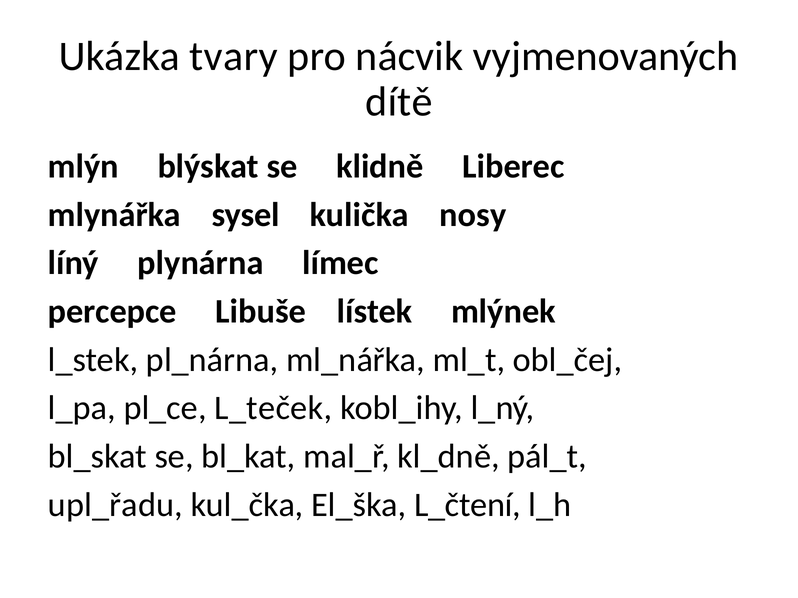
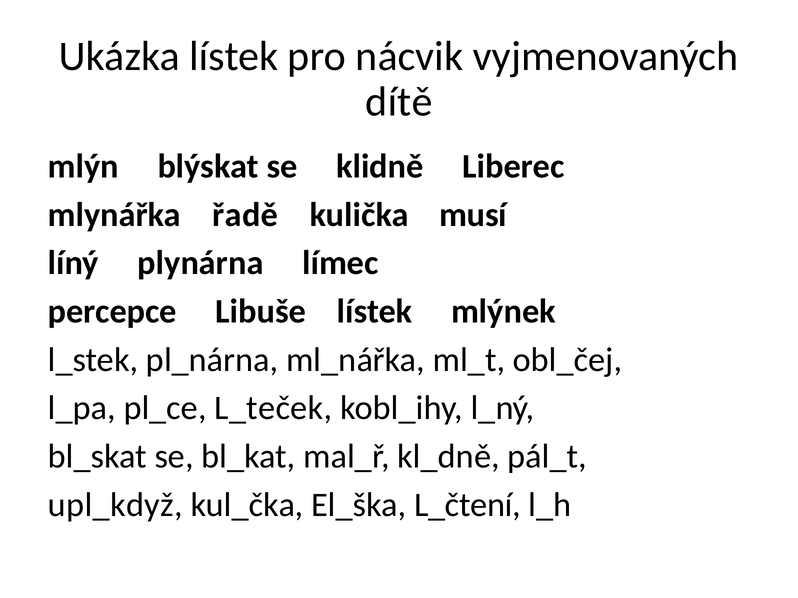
Ukázka tvary: tvary -> lístek
sysel: sysel -> řadě
nosy: nosy -> musí
upl_řadu: upl_řadu -> upl_když
